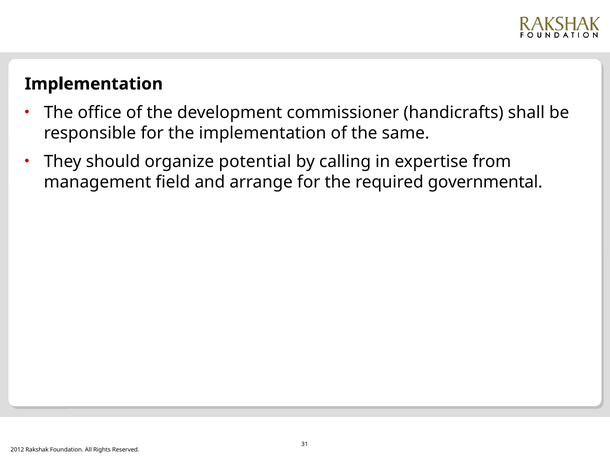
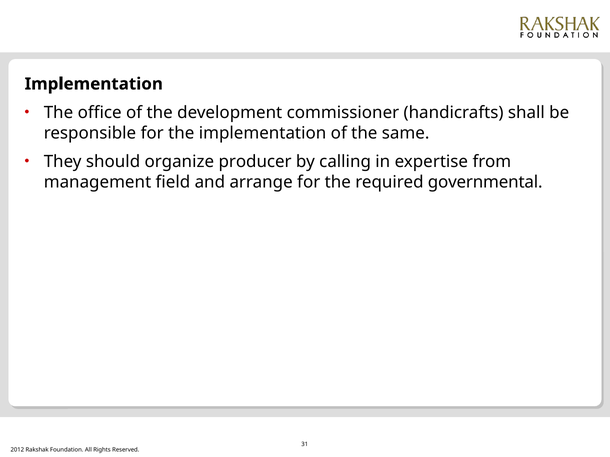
potential: potential -> producer
